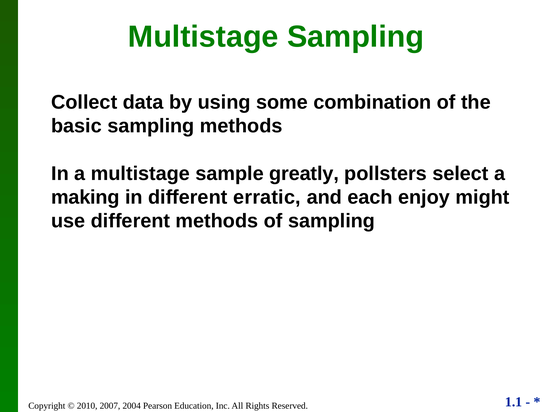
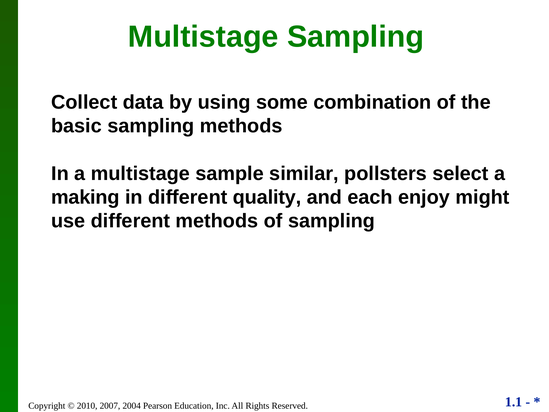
greatly: greatly -> similar
erratic: erratic -> quality
